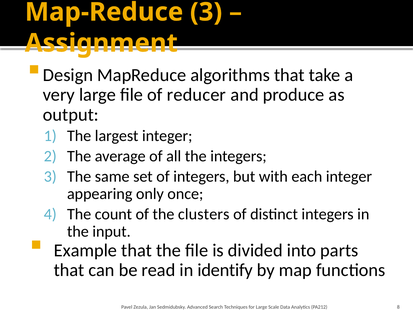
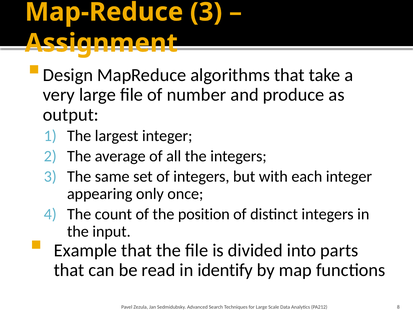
reducer: reducer -> number
clusters: clusters -> position
